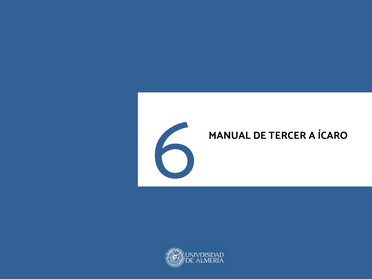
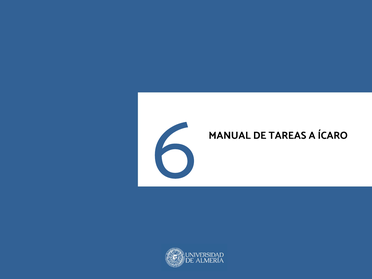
TERCER: TERCER -> TAREAS
